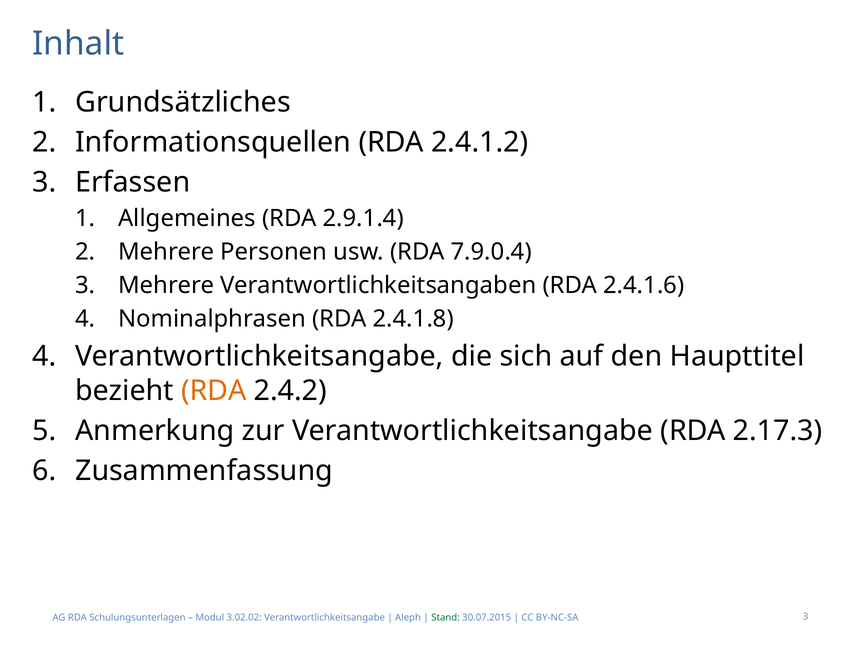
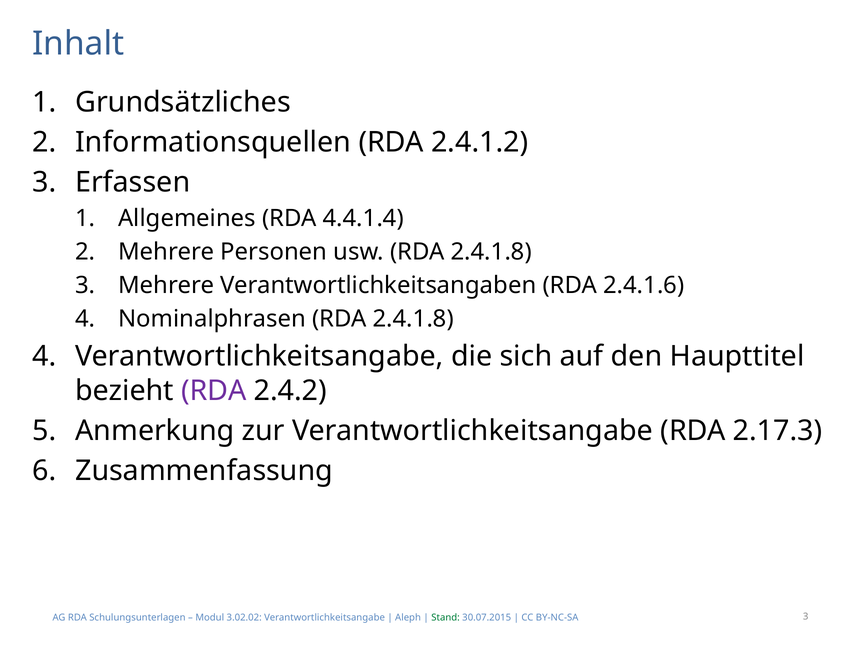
2.9.1.4: 2.9.1.4 -> 4.4.1.4
usw RDA 7.9.0.4: 7.9.0.4 -> 2.4.1.8
RDA at (214, 391) colour: orange -> purple
